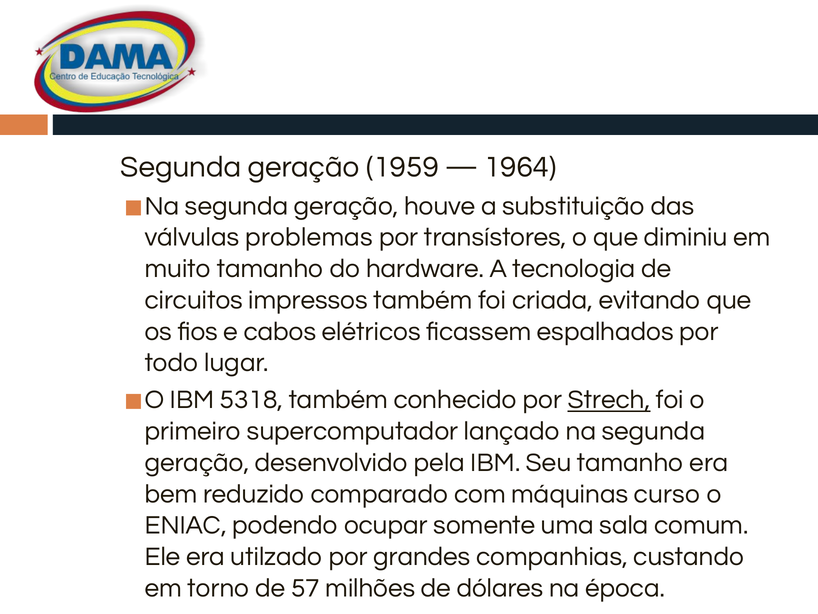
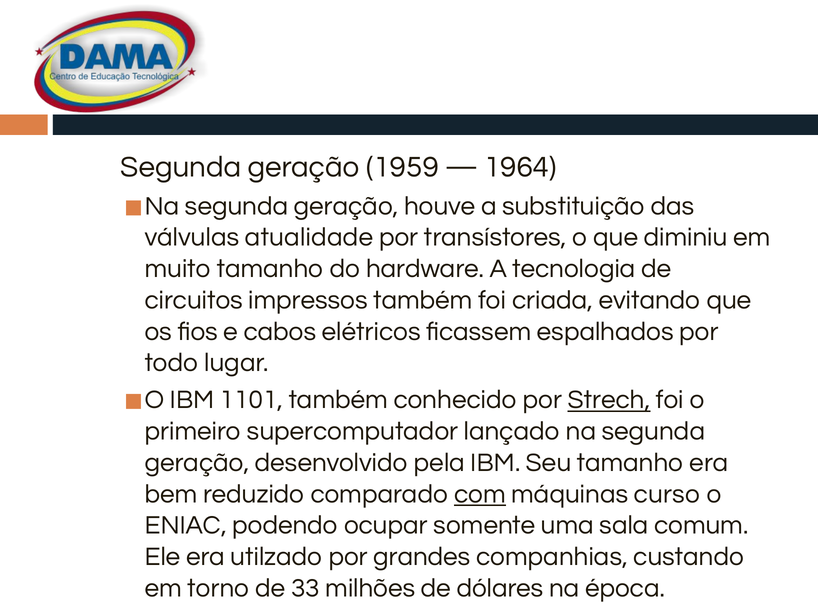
problemas: problemas -> atualidade
5318: 5318 -> 1101
com underline: none -> present
57: 57 -> 33
